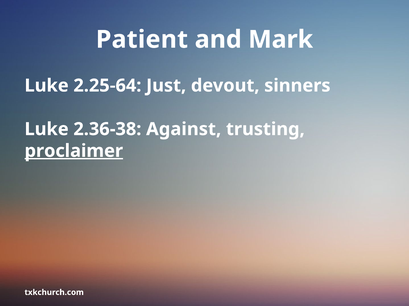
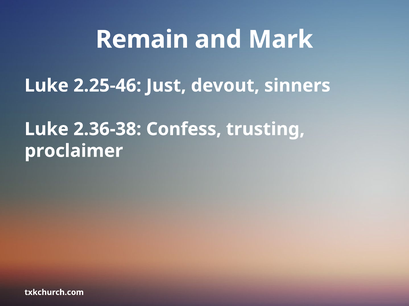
Patient: Patient -> Remain
2.25-64: 2.25-64 -> 2.25-46
Against: Against -> Confess
proclaimer underline: present -> none
